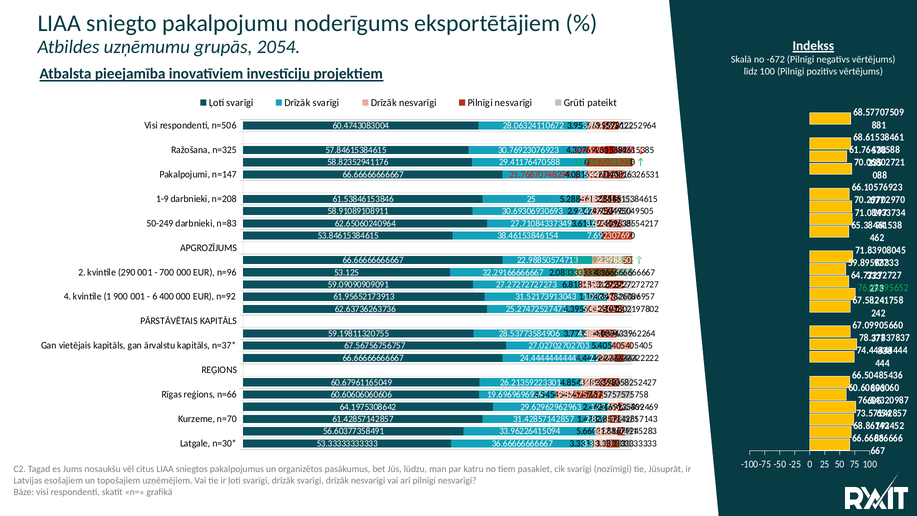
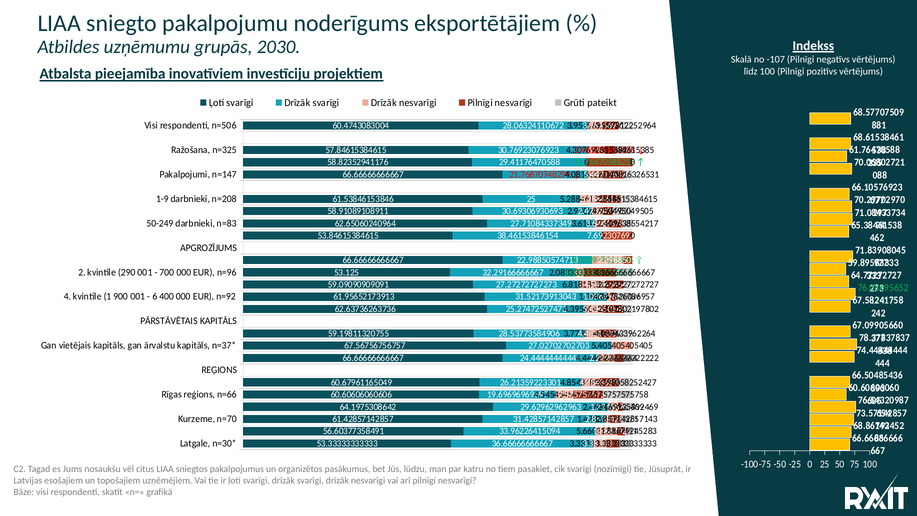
2054: 2054 -> 2030
-672: -672 -> -107
